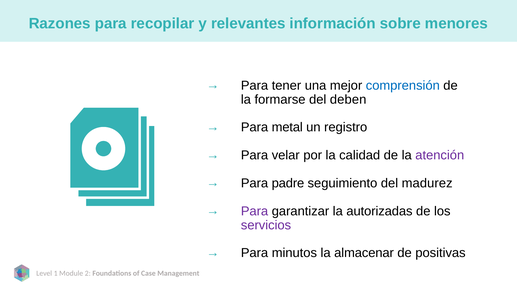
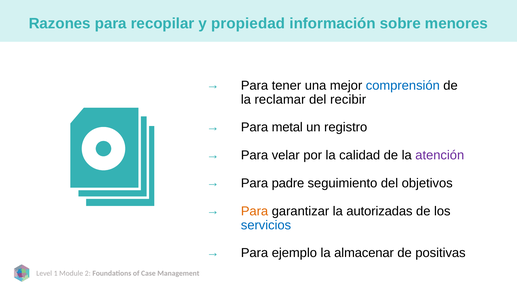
relevantes: relevantes -> propiedad
formarse: formarse -> reclamar
deben: deben -> recibir
madurez: madurez -> objetivos
Para at (255, 211) colour: purple -> orange
servicios colour: purple -> blue
minutos: minutos -> ejemplo
